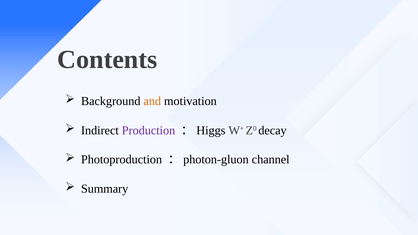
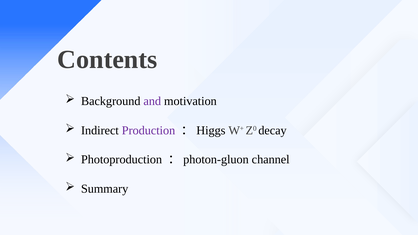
and colour: orange -> purple
